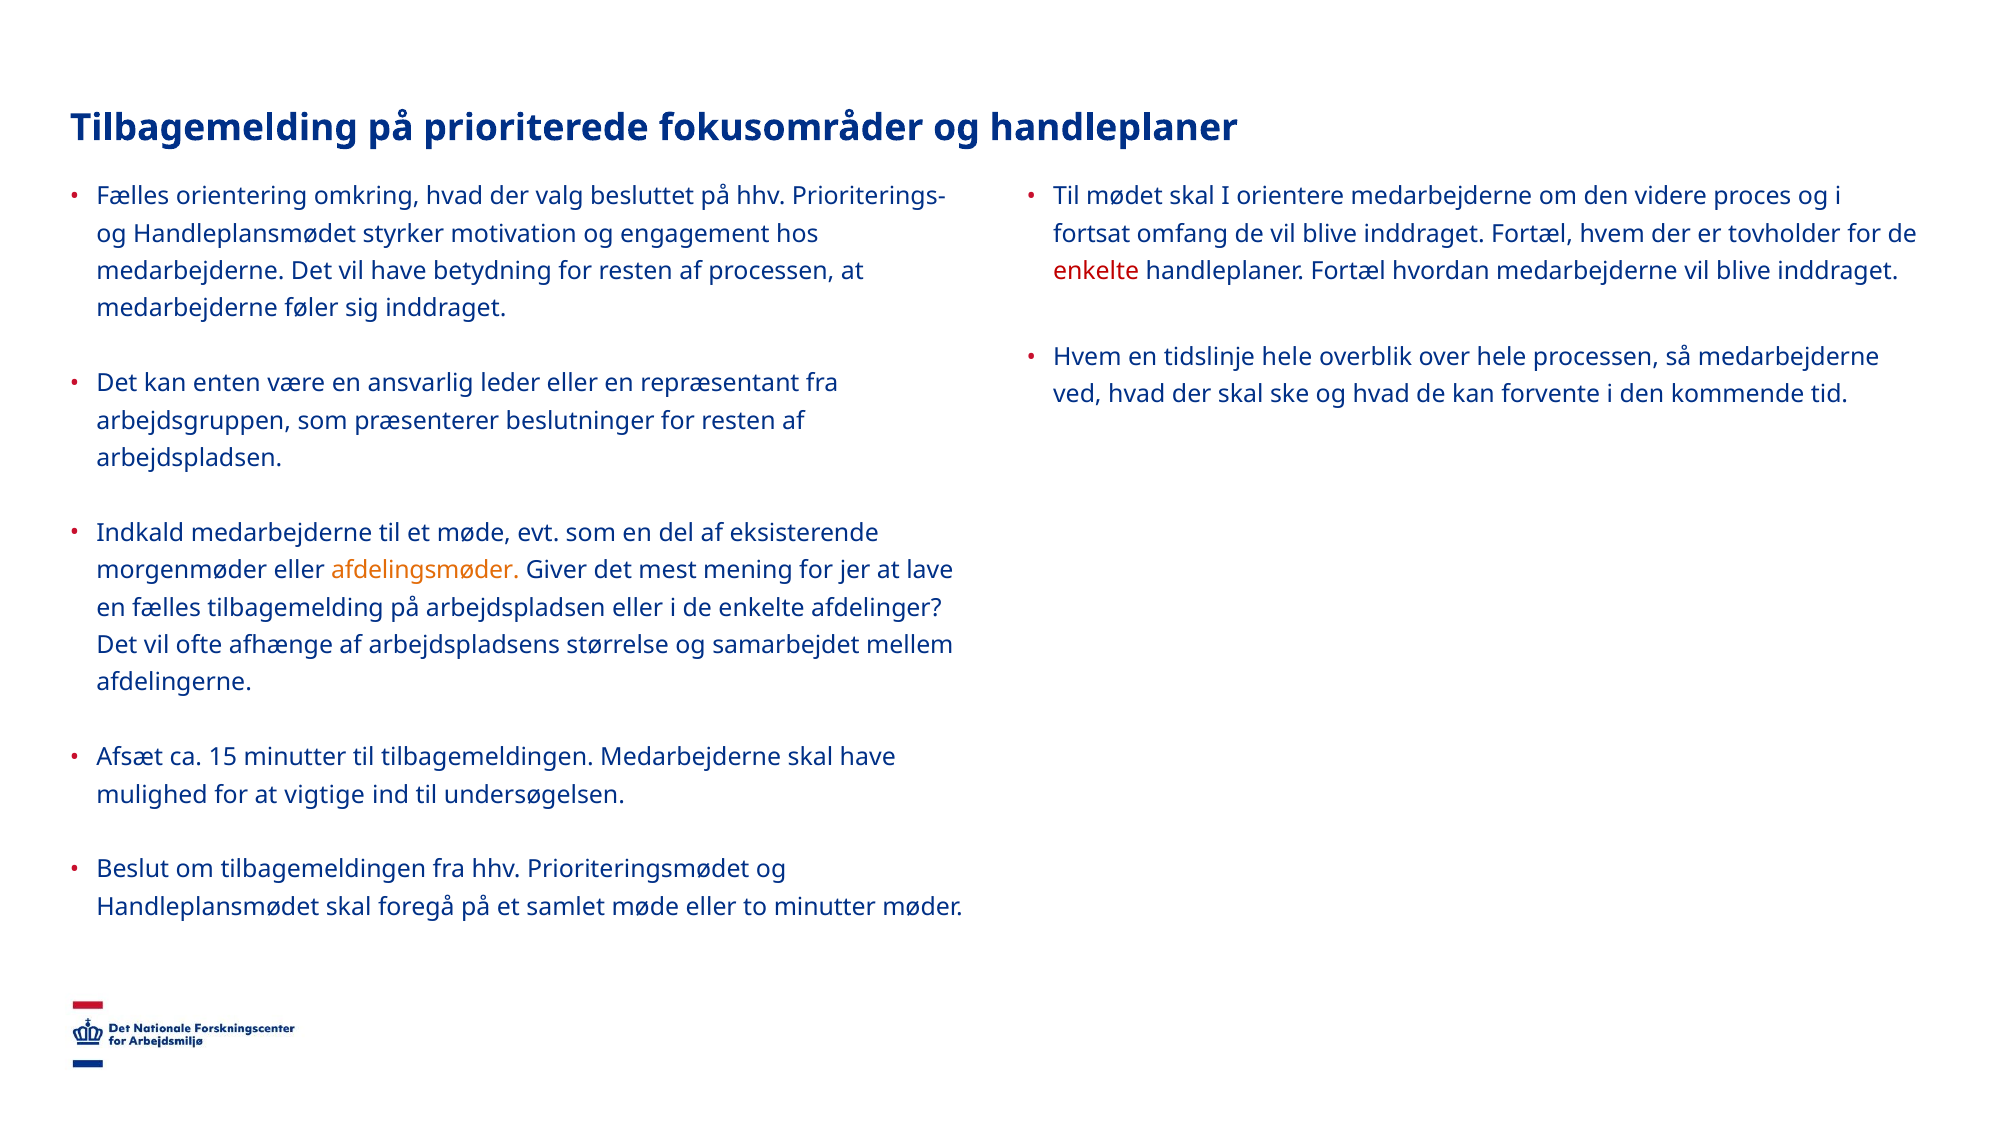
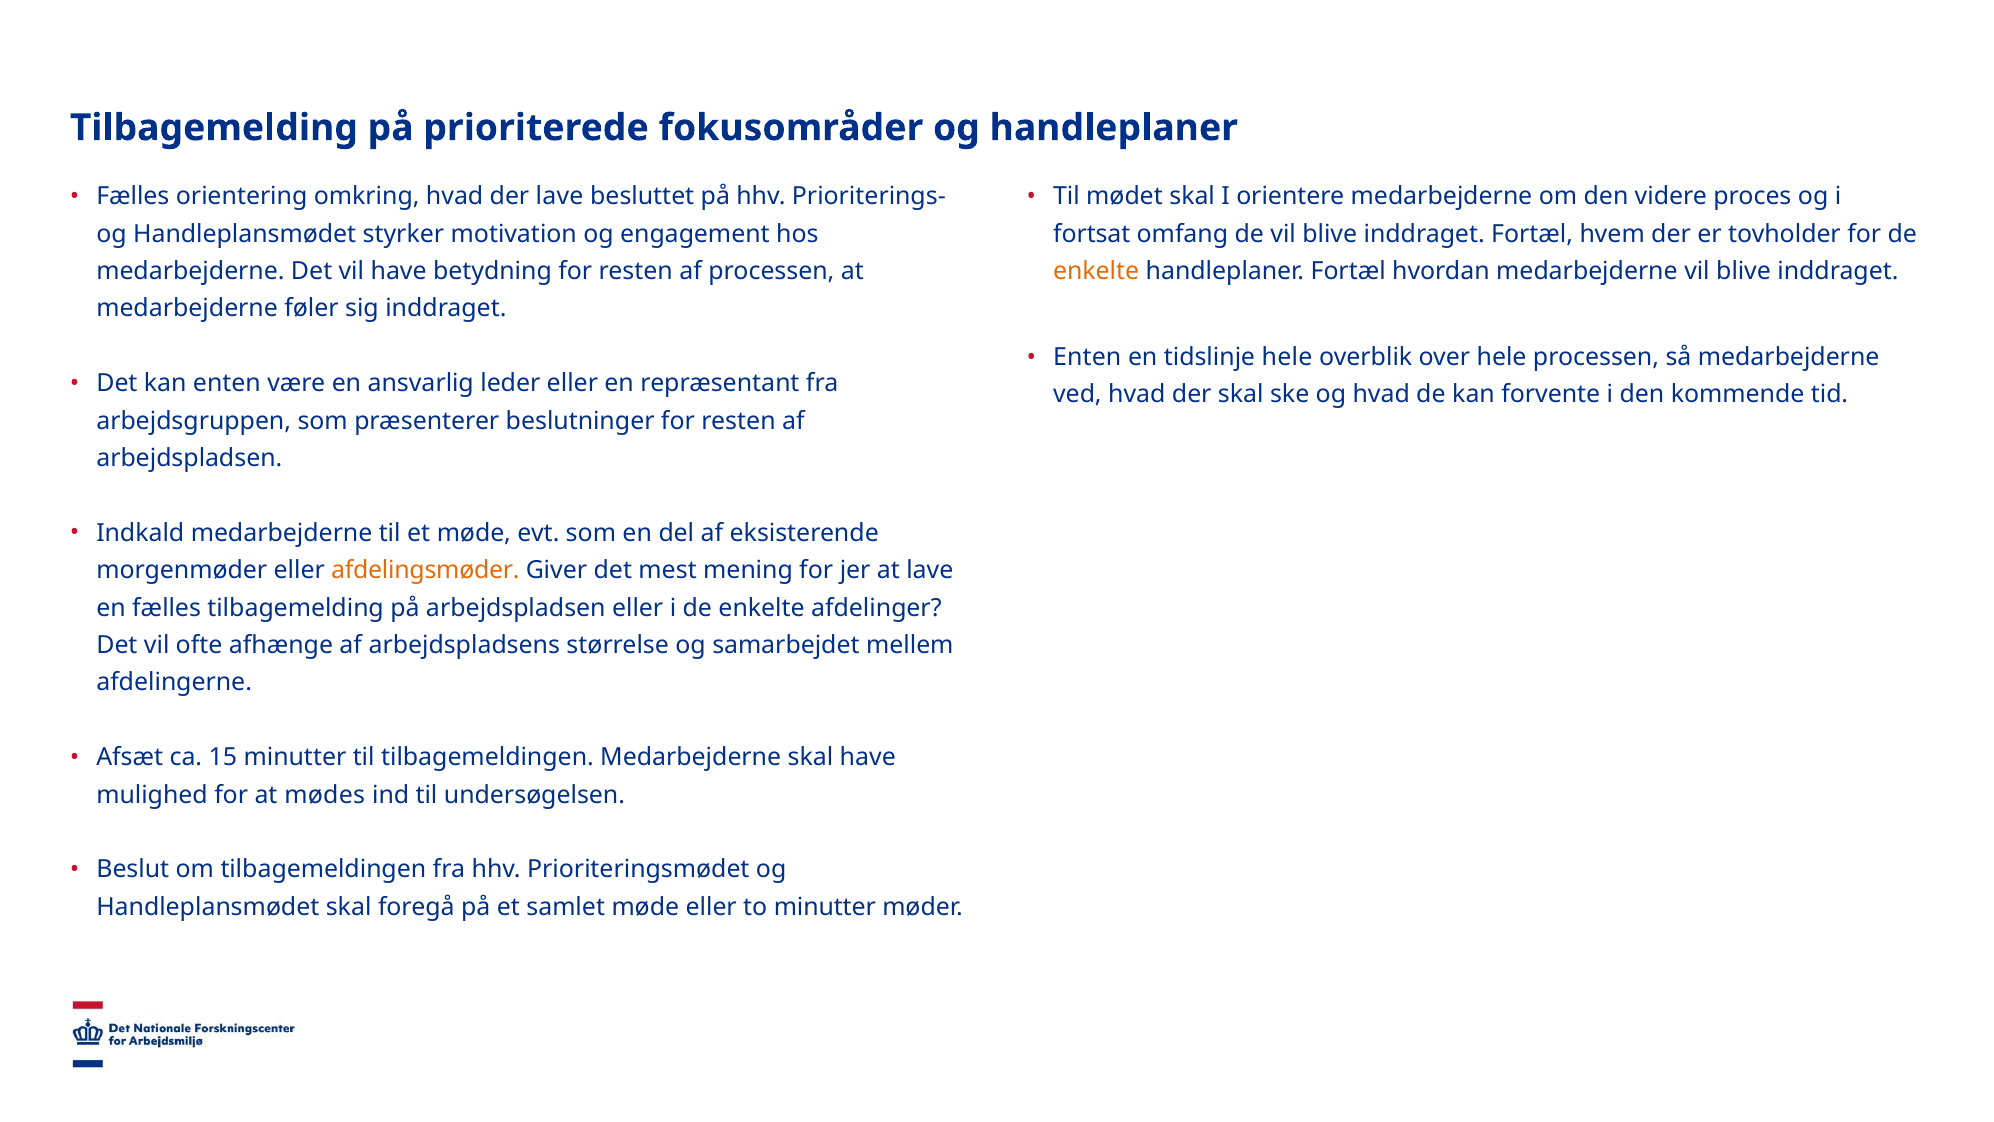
der valg: valg -> lave
enkelte at (1096, 271) colour: red -> orange
Hvem at (1087, 357): Hvem -> Enten
vigtige: vigtige -> mødes
